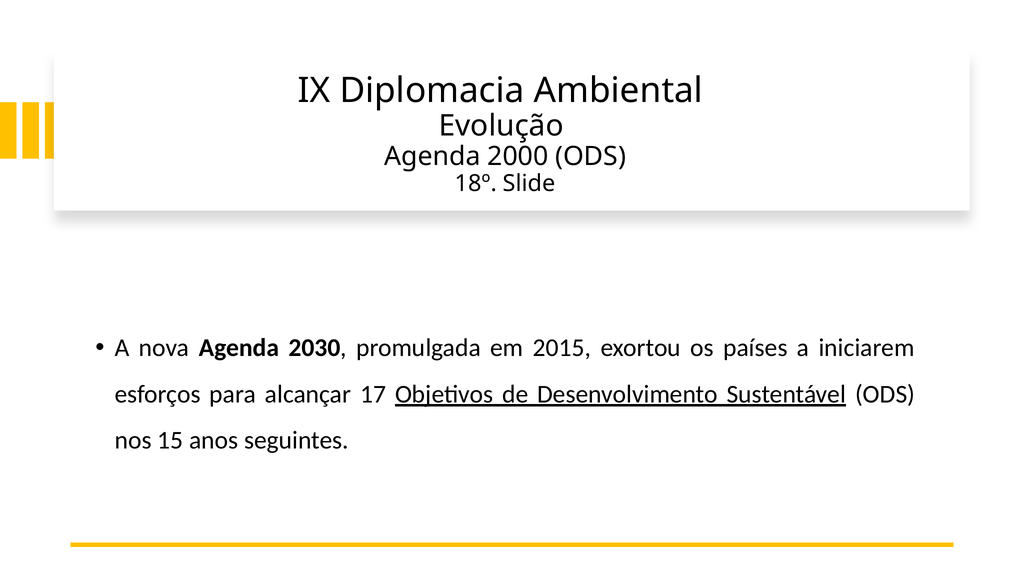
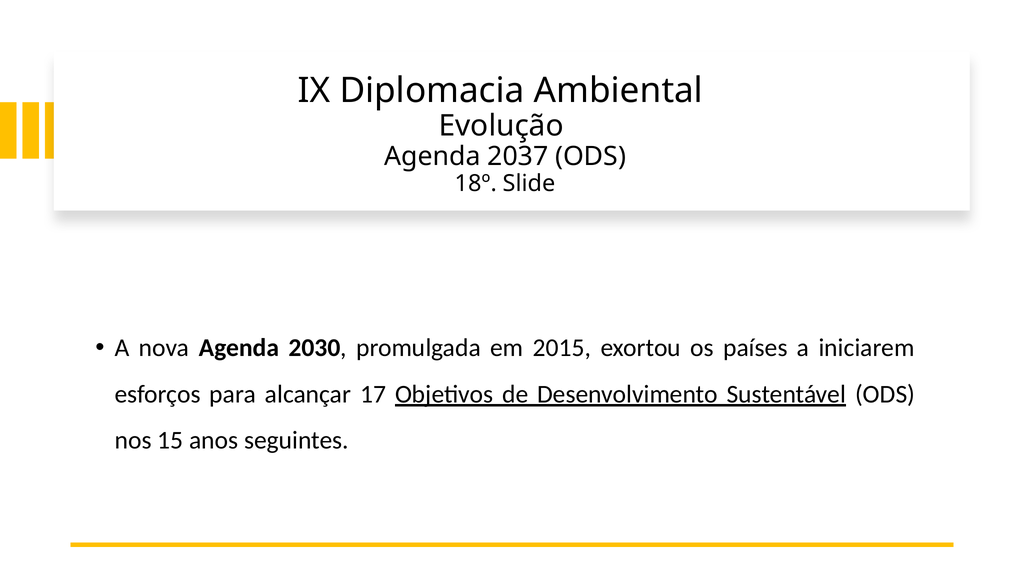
2000: 2000 -> 2037
